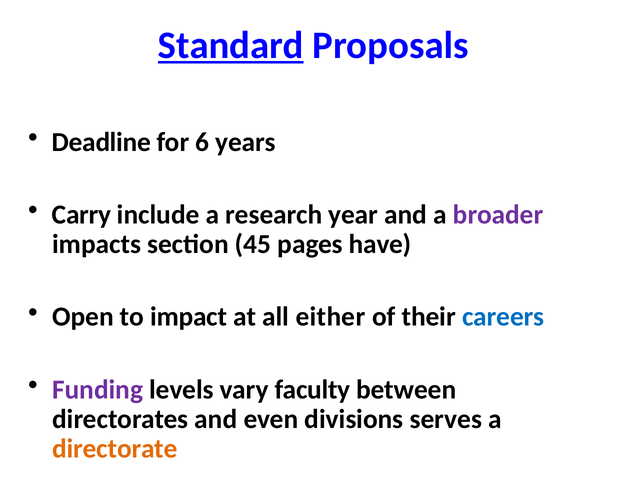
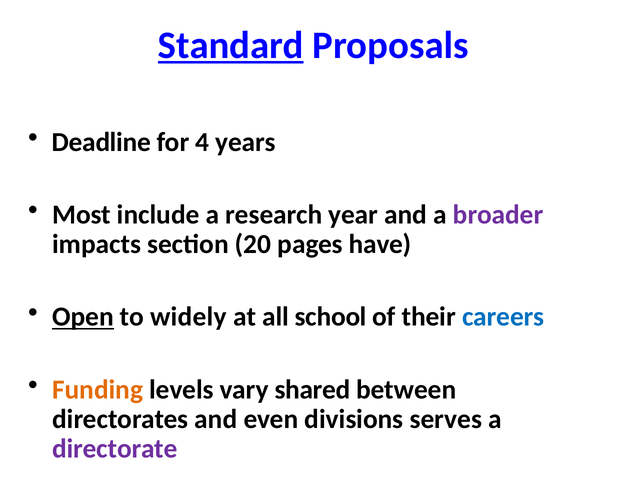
6: 6 -> 4
Carry: Carry -> Most
45: 45 -> 20
Open underline: none -> present
impact: impact -> widely
either: either -> school
Funding colour: purple -> orange
faculty: faculty -> shared
directorate colour: orange -> purple
